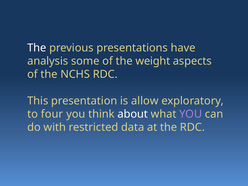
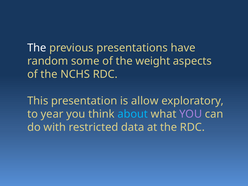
analysis: analysis -> random
four: four -> year
about colour: white -> light blue
